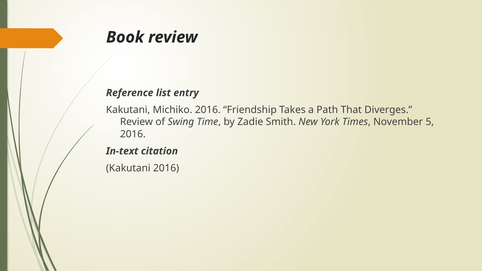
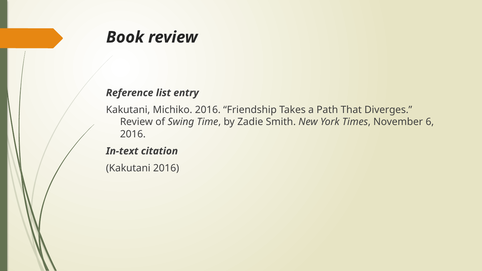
5: 5 -> 6
